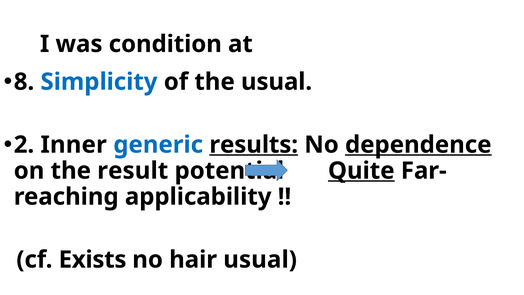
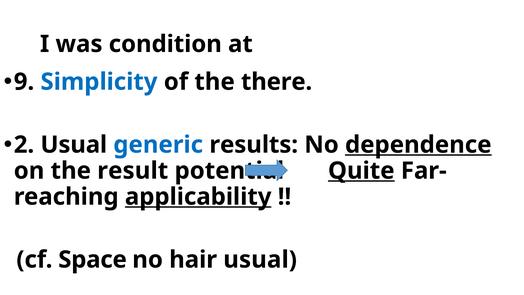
8: 8 -> 9
the usual: usual -> there
2 Inner: Inner -> Usual
results underline: present -> none
applicability underline: none -> present
Exists: Exists -> Space
